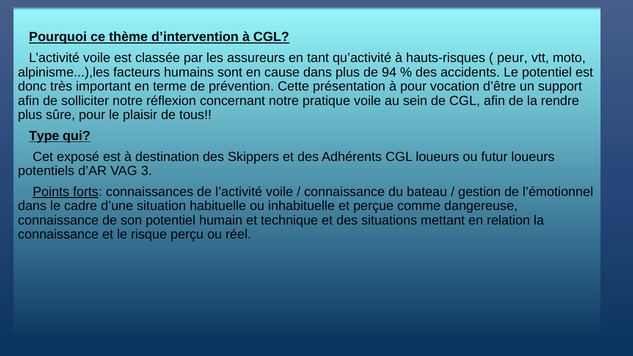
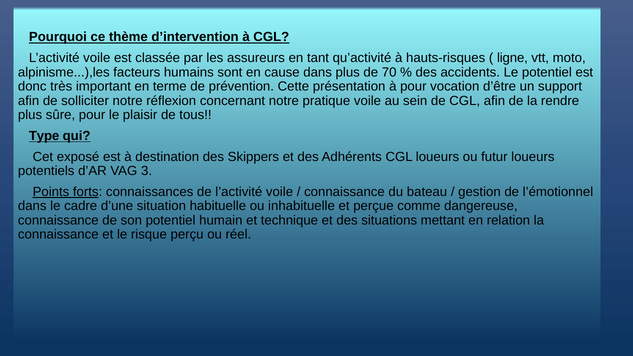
peur: peur -> ligne
94: 94 -> 70
